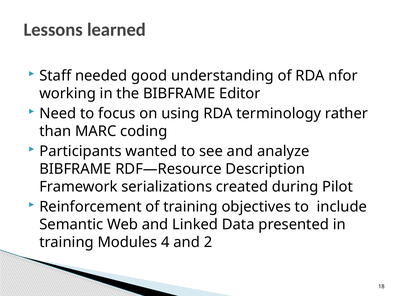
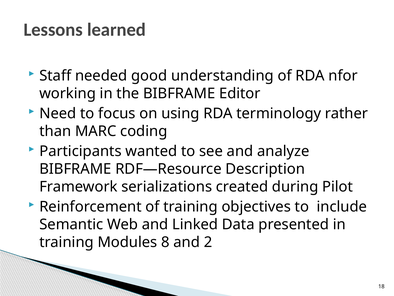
4: 4 -> 8
